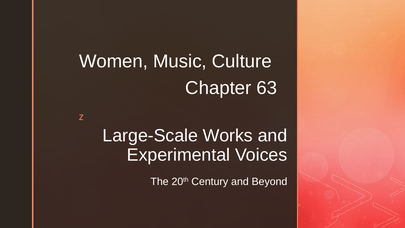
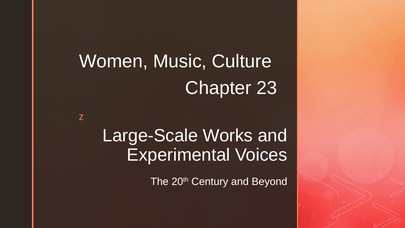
63: 63 -> 23
